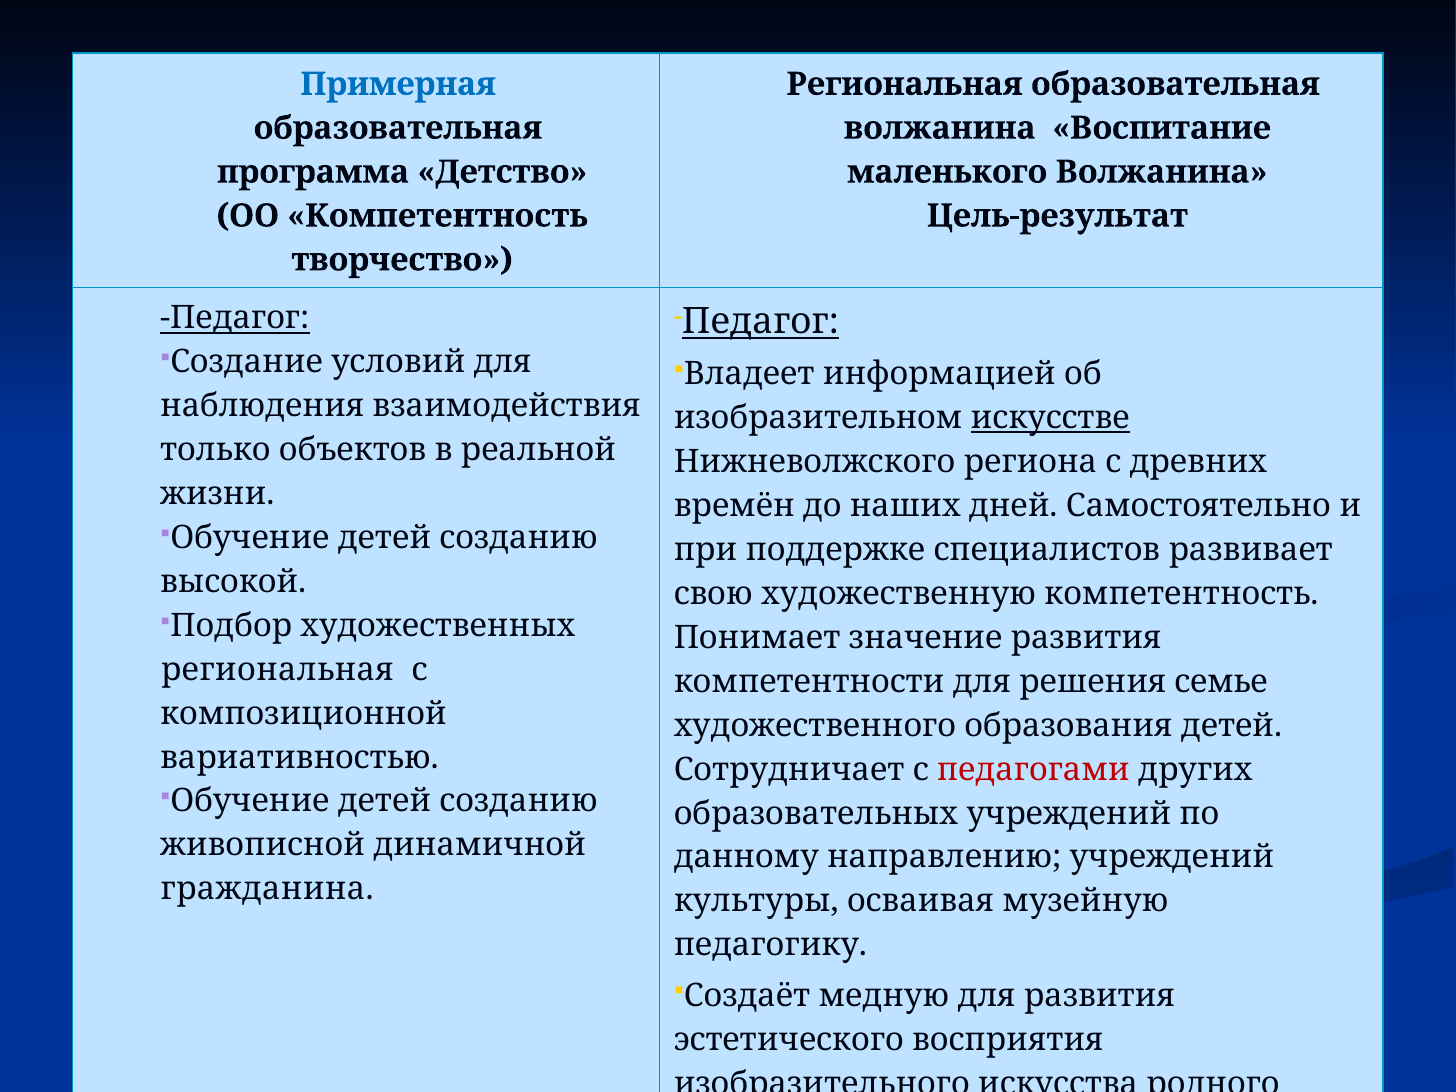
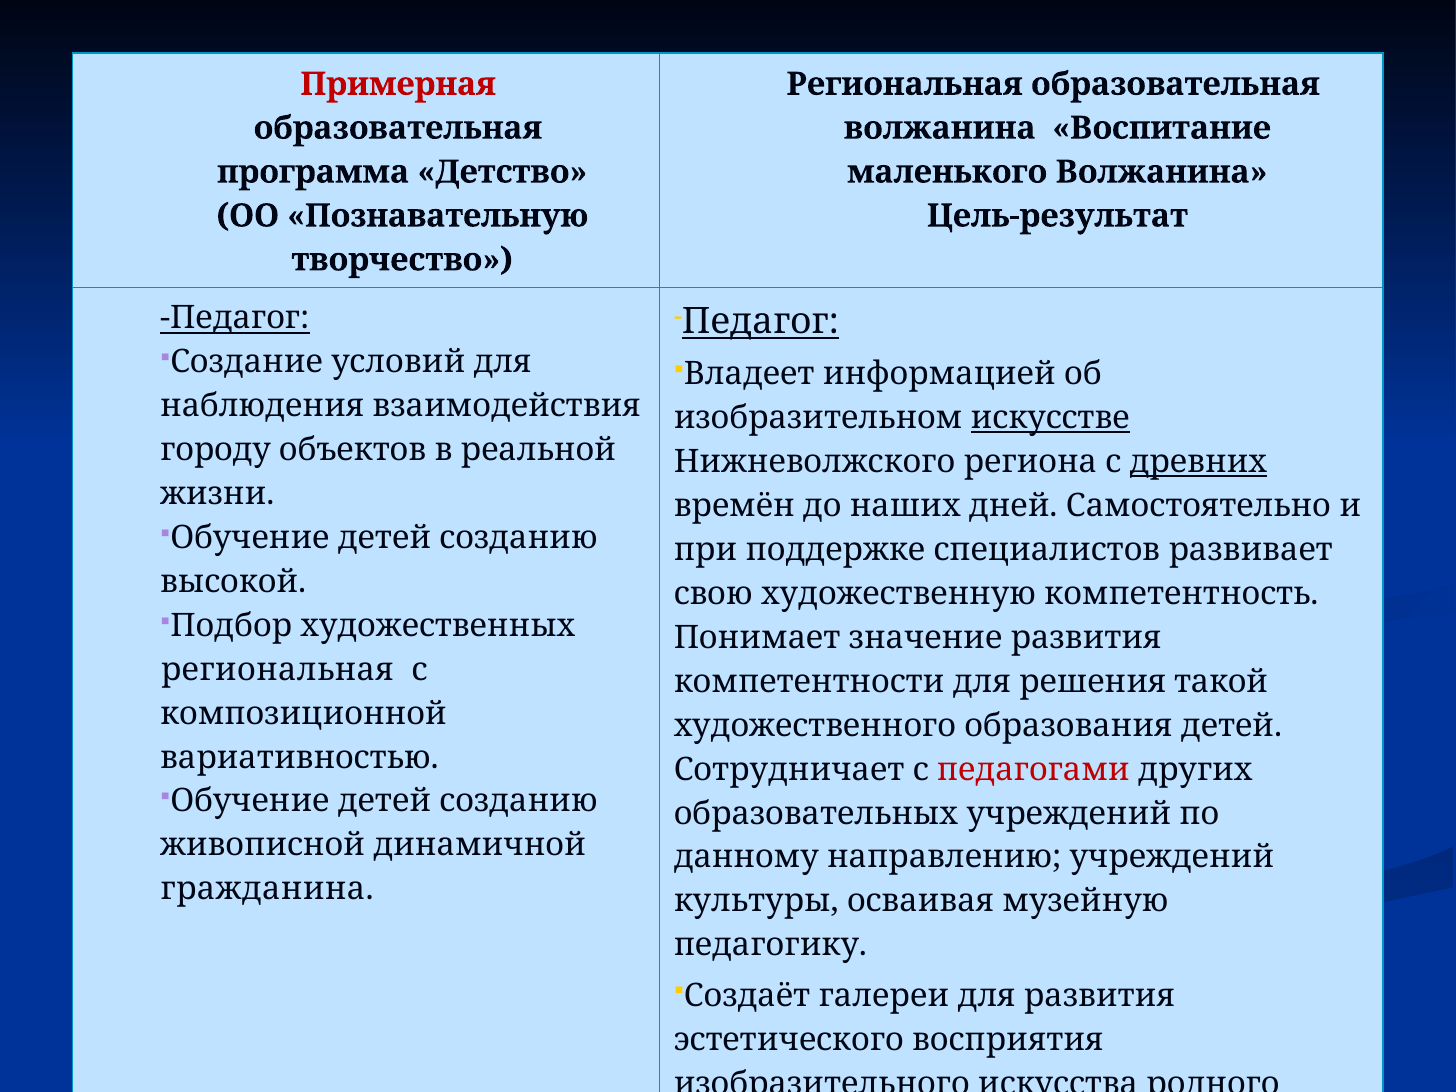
Примерная colour: blue -> red
ОО Компетентность: Компетентность -> Познавательную
только: только -> городу
древних underline: none -> present
семье: семье -> такой
медную: медную -> галереи
